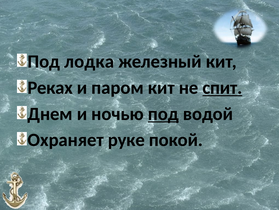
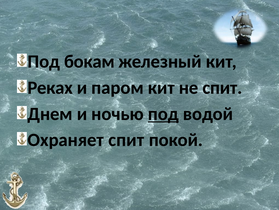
лодка: лодка -> бокам
спит at (222, 87) underline: present -> none
Охраняет руке: руке -> спит
